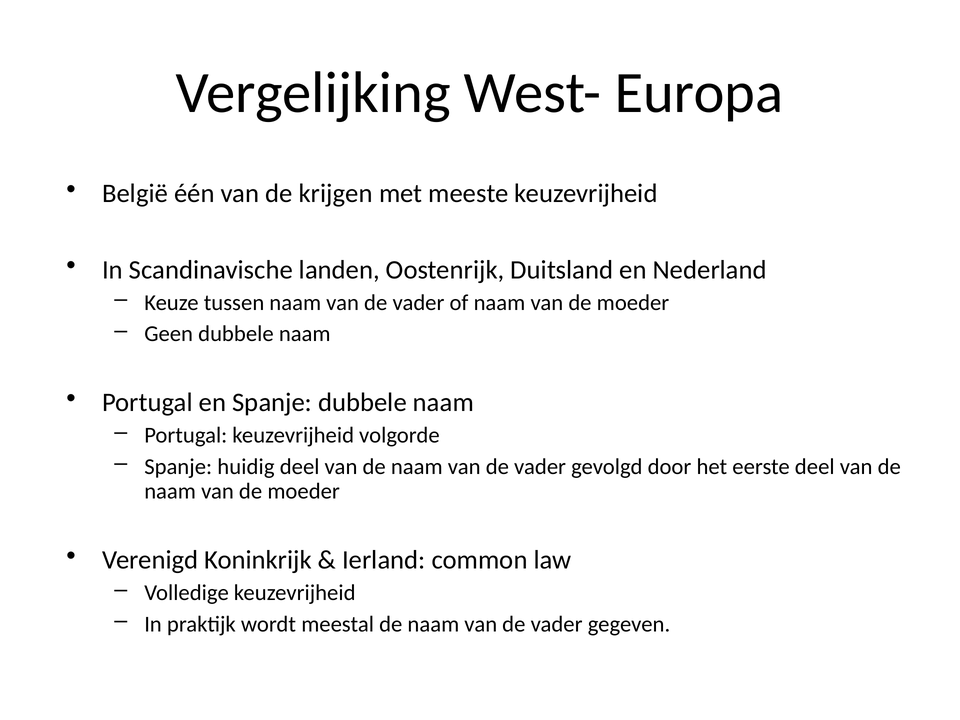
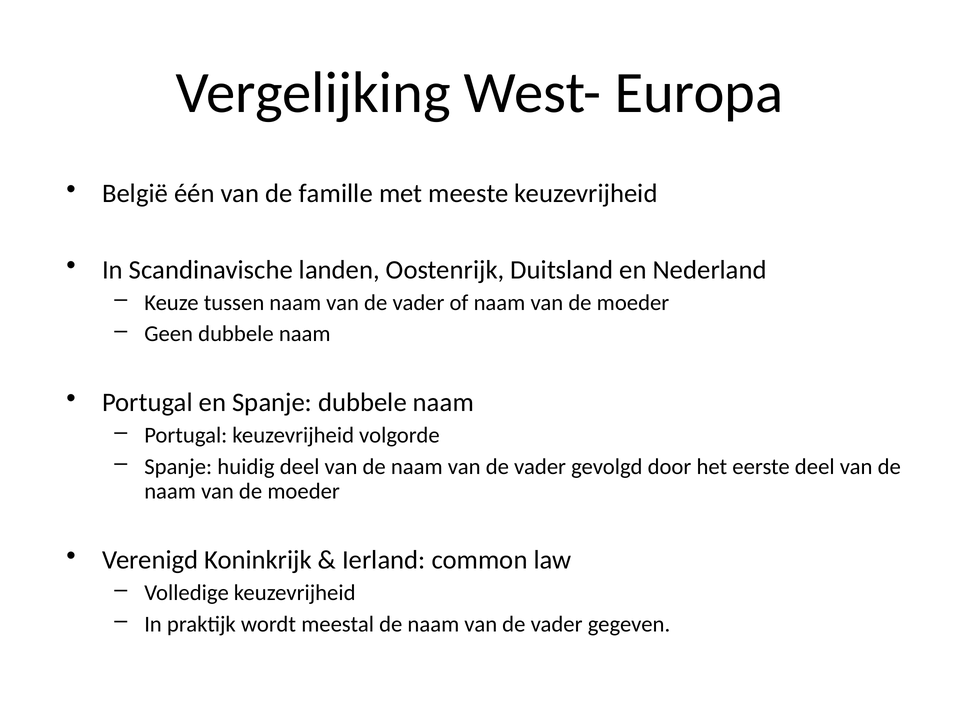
krijgen: krijgen -> famille
